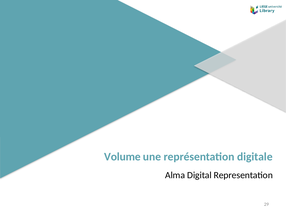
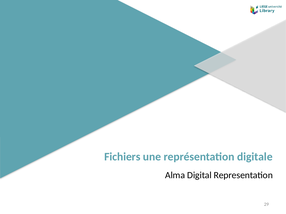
Volume: Volume -> Fichiers
